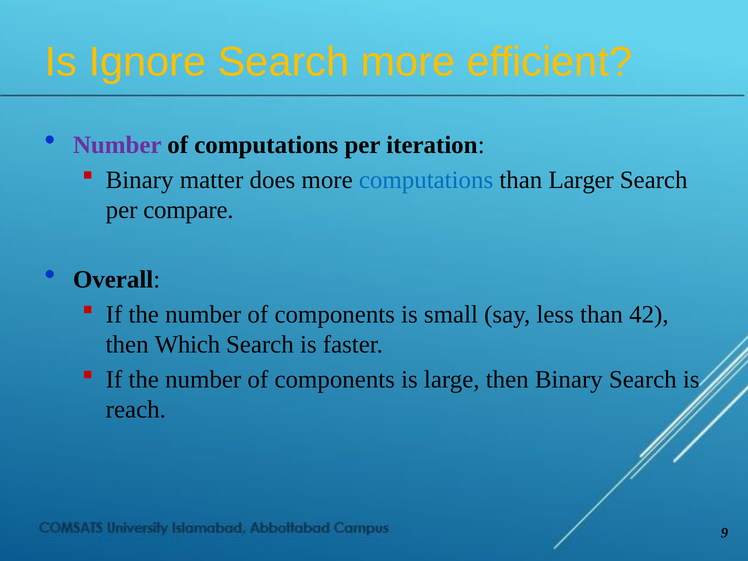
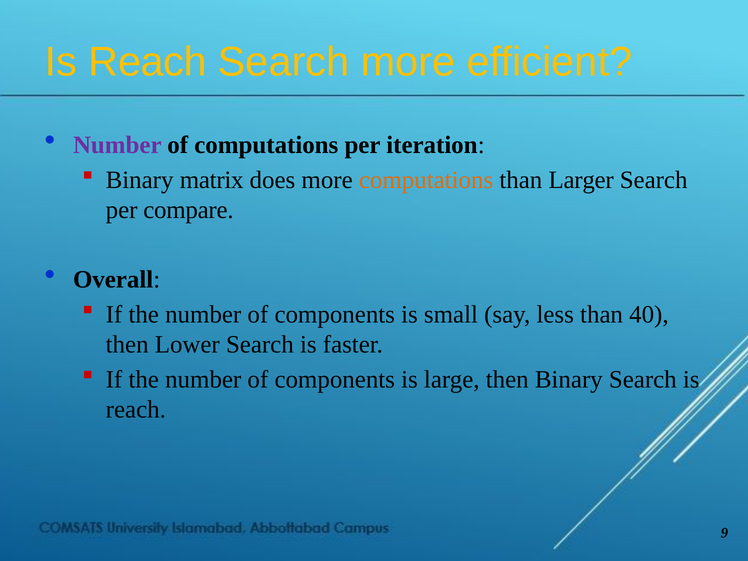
Ignore at (147, 62): Ignore -> Reach
matter: matter -> matrix
computations at (426, 180) colour: blue -> orange
42: 42 -> 40
Which: Which -> Lower
